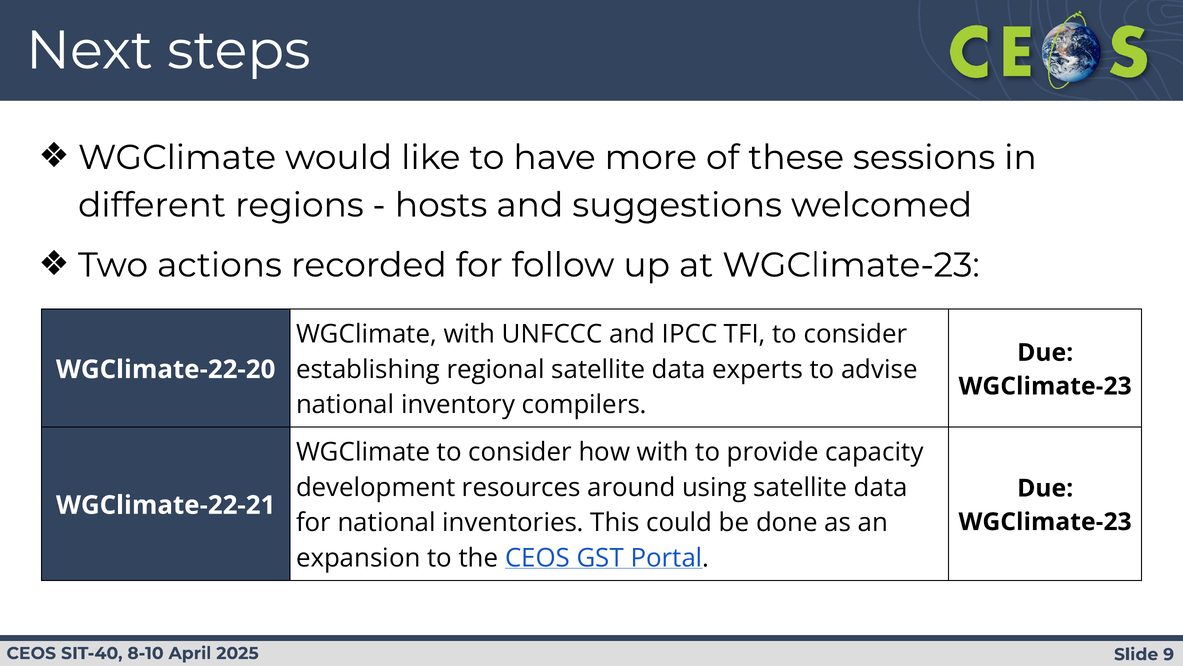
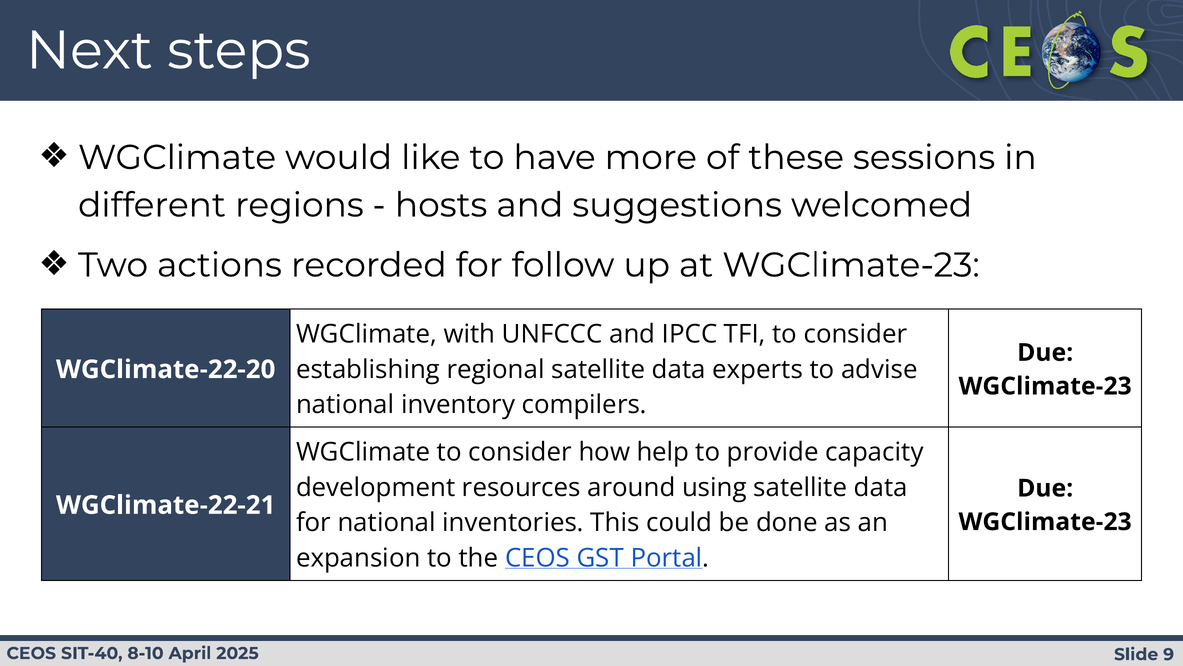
how with: with -> help
